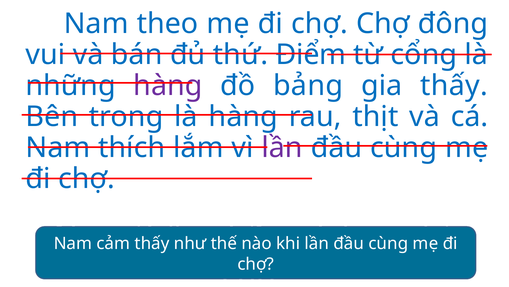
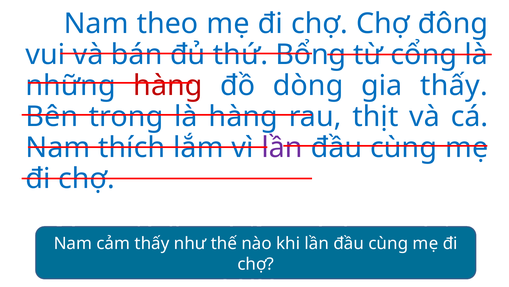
Điểm at (311, 55): Điểm -> Bổng
hàng at (168, 86) colour: purple -> red
bảng: bảng -> dòng
